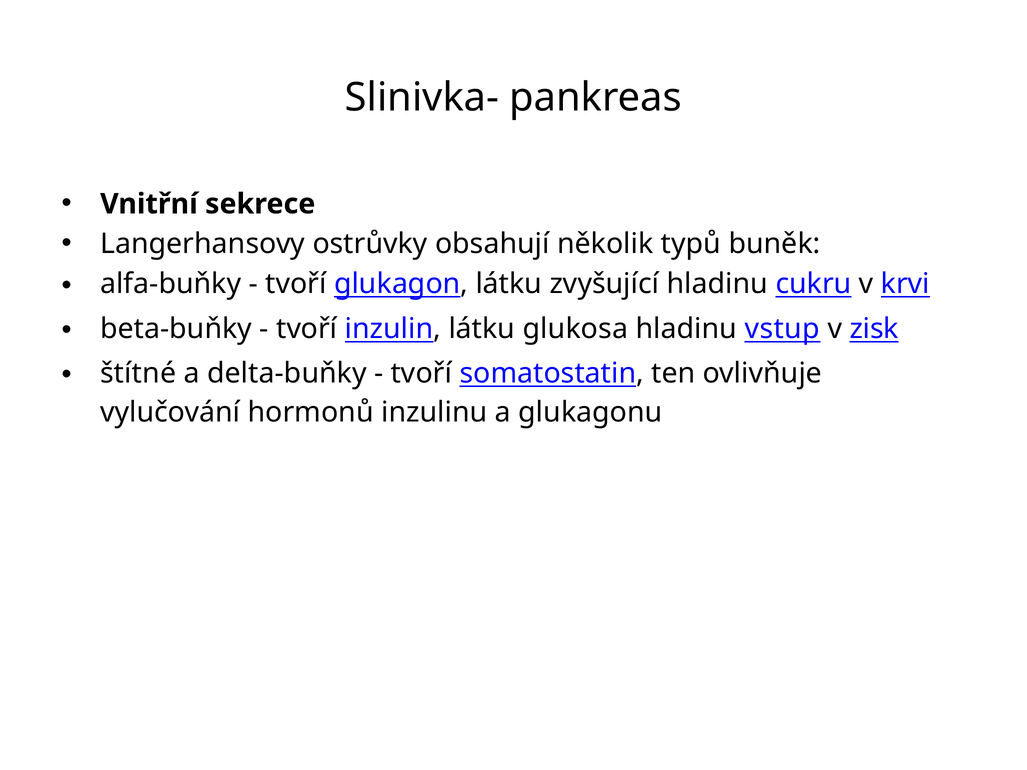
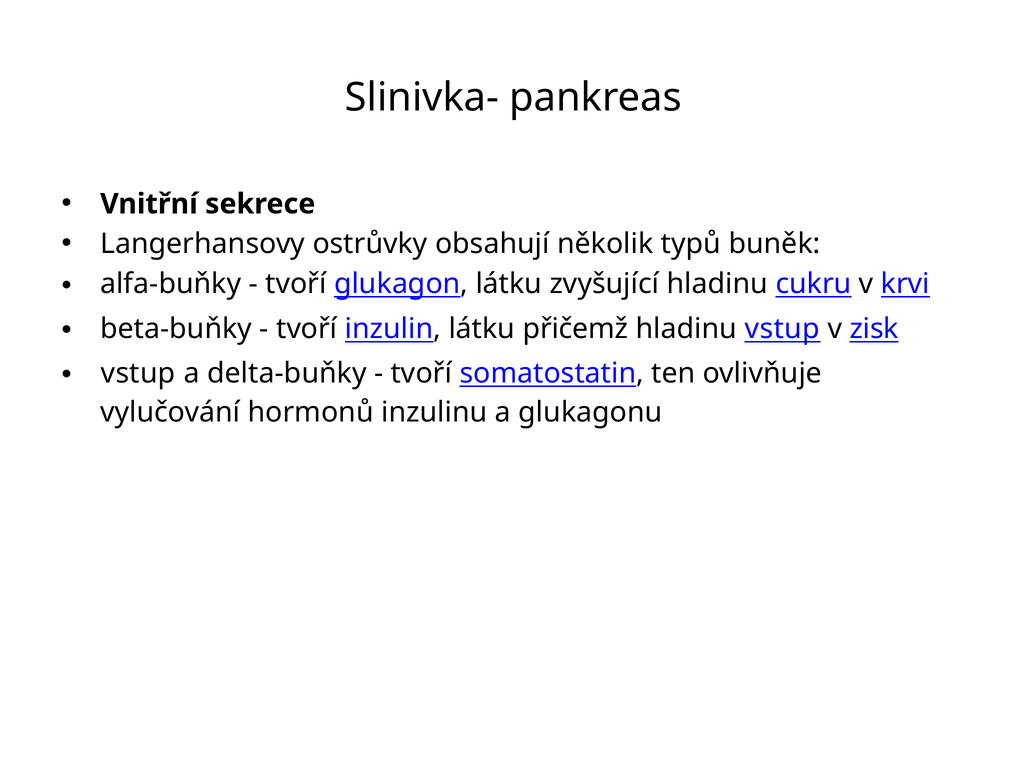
glukosa: glukosa -> přičemž
štítné at (138, 373): štítné -> vstup
